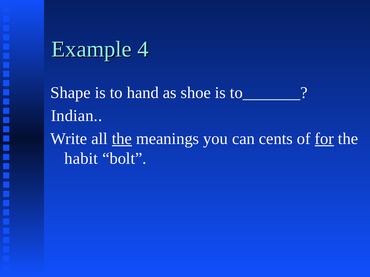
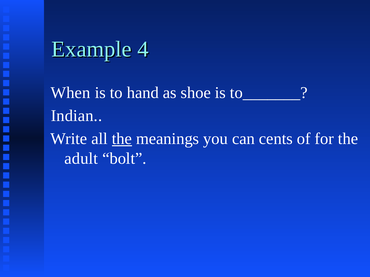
Shape: Shape -> When
for underline: present -> none
habit: habit -> adult
